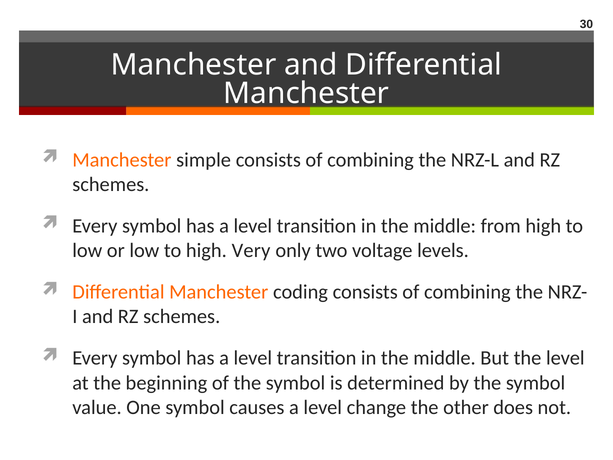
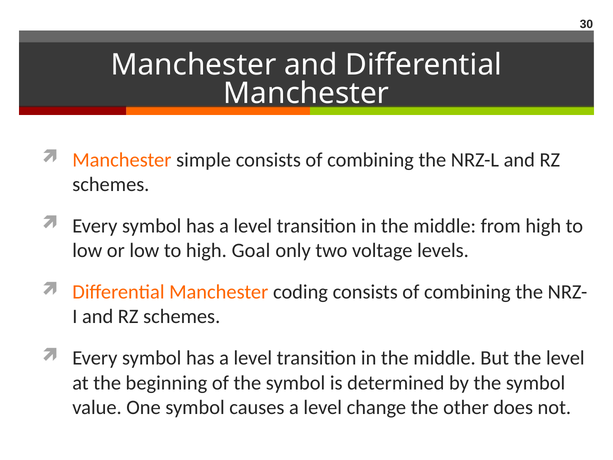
Very: Very -> Goal
